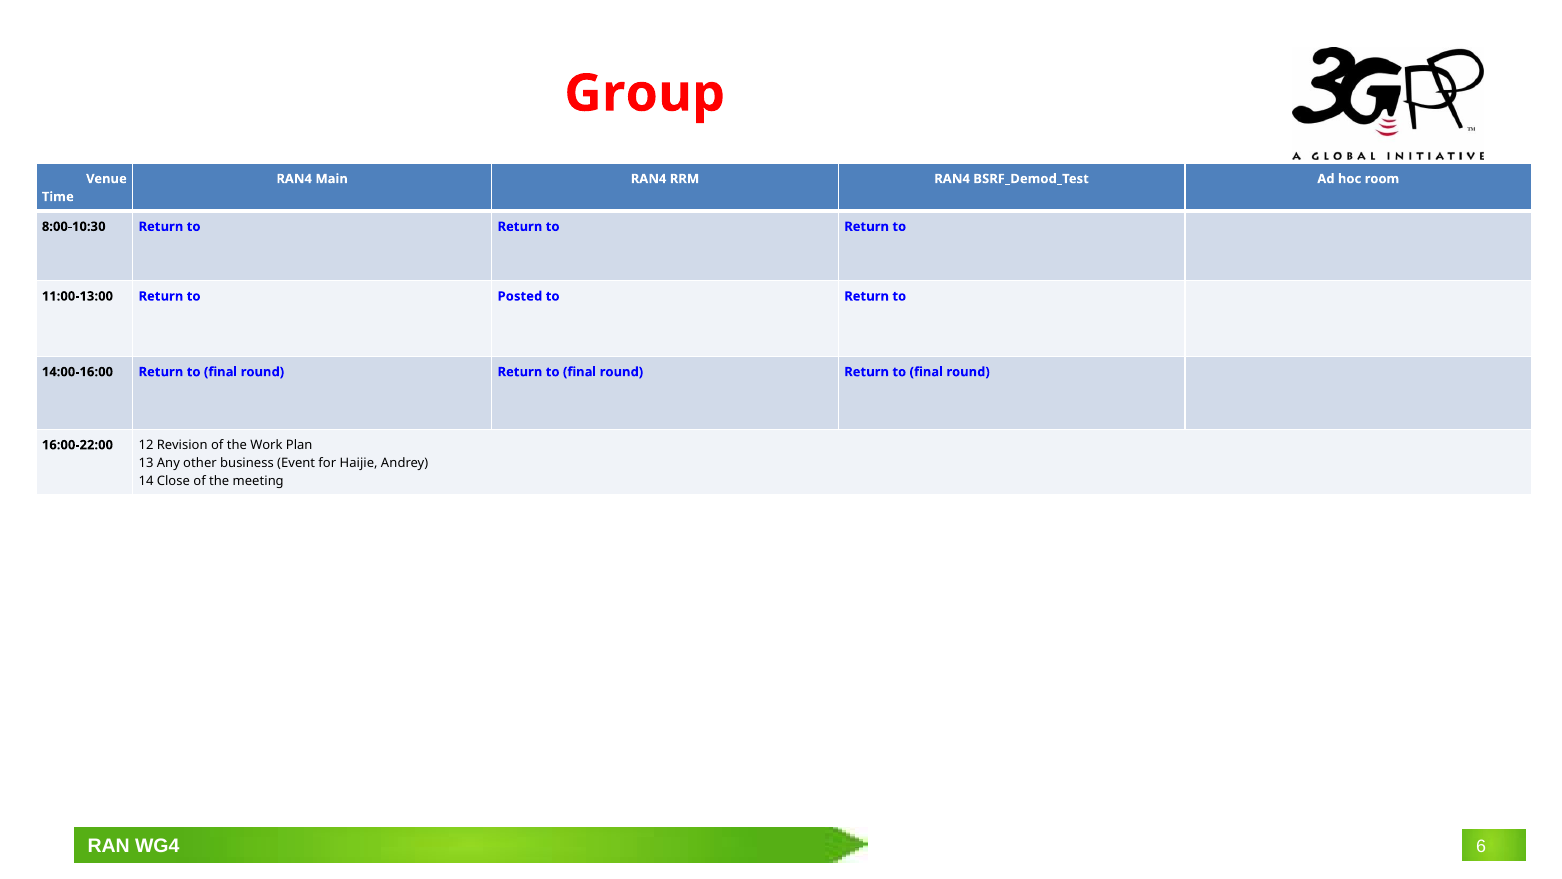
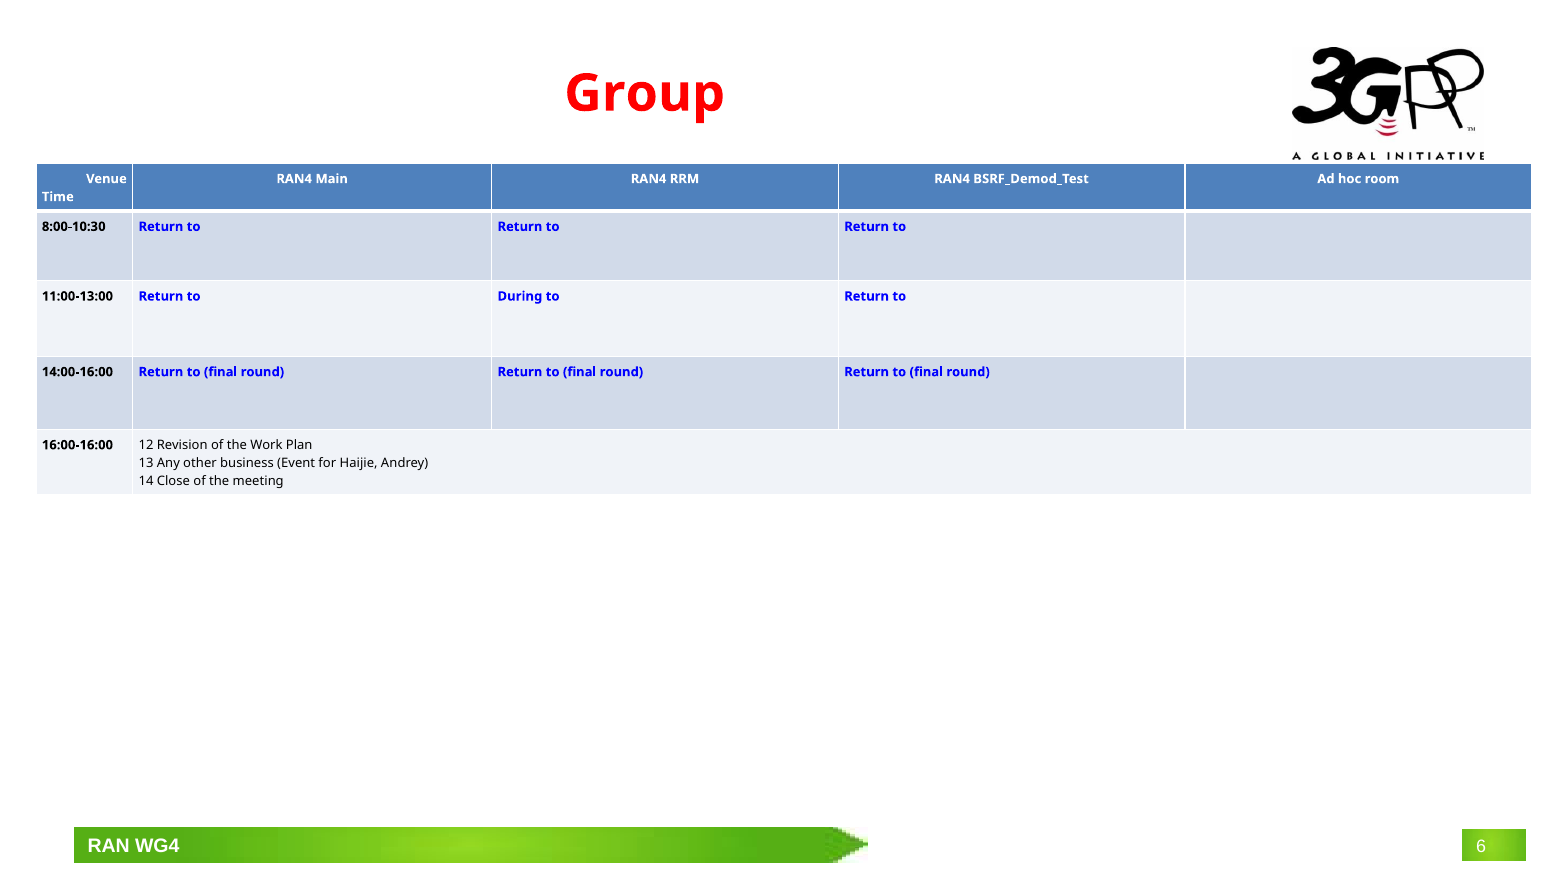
Posted: Posted -> During
16:00-22:00: 16:00-22:00 -> 16:00-16:00
